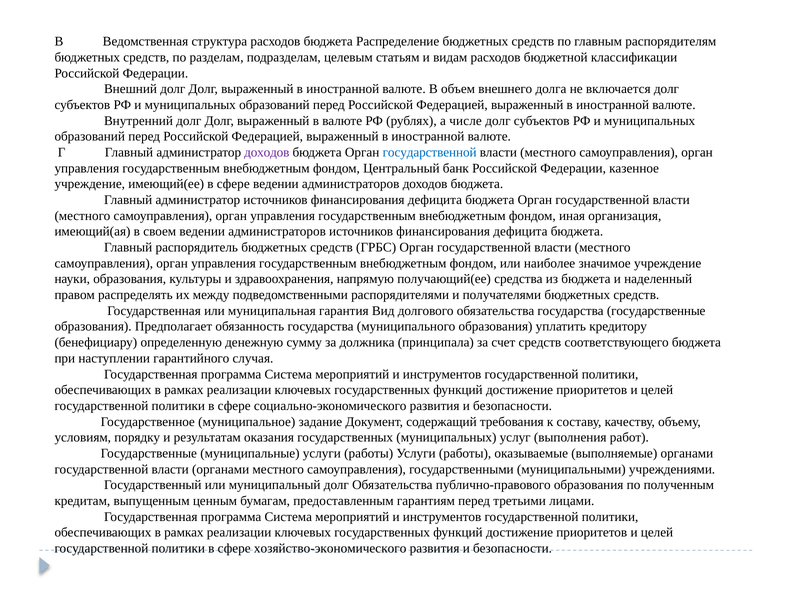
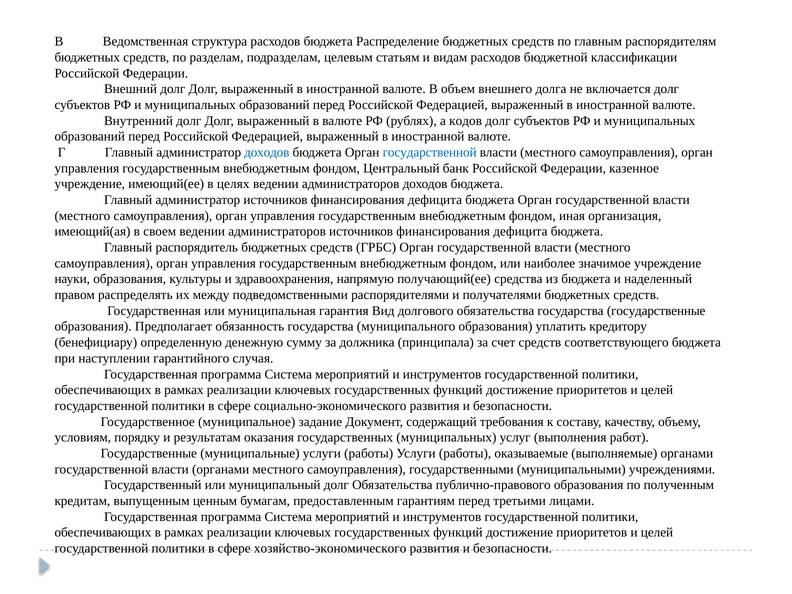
числе: числе -> кодов
доходов at (267, 152) colour: purple -> blue
имеющий(ее в сфере: сфере -> целях
